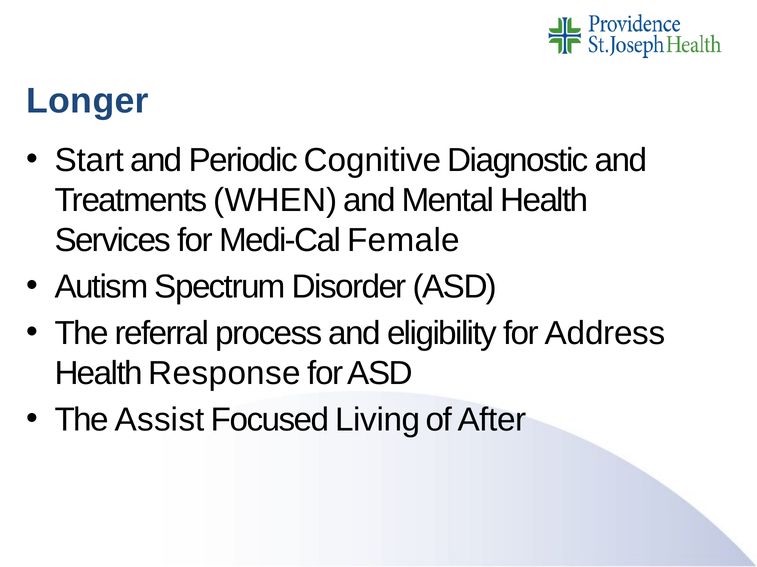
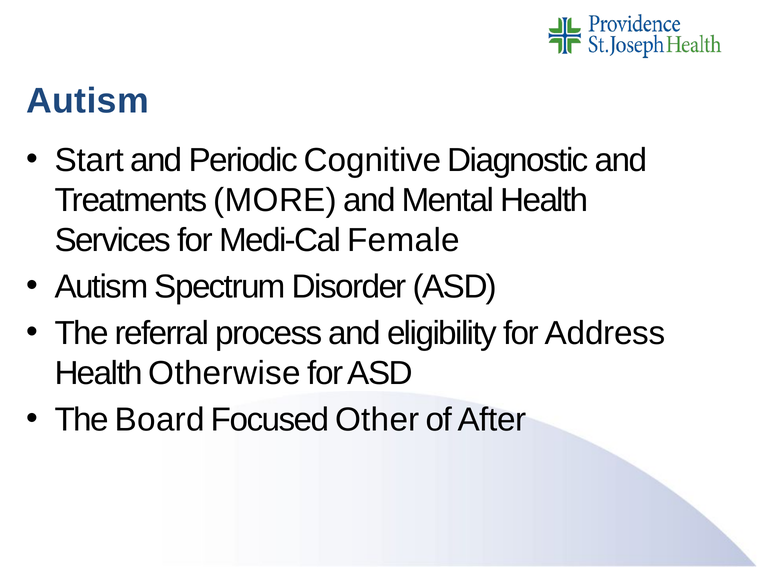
Longer at (87, 101): Longer -> Autism
WHEN: WHEN -> MORE
Response: Response -> Otherwise
Assist: Assist -> Board
Living: Living -> Other
